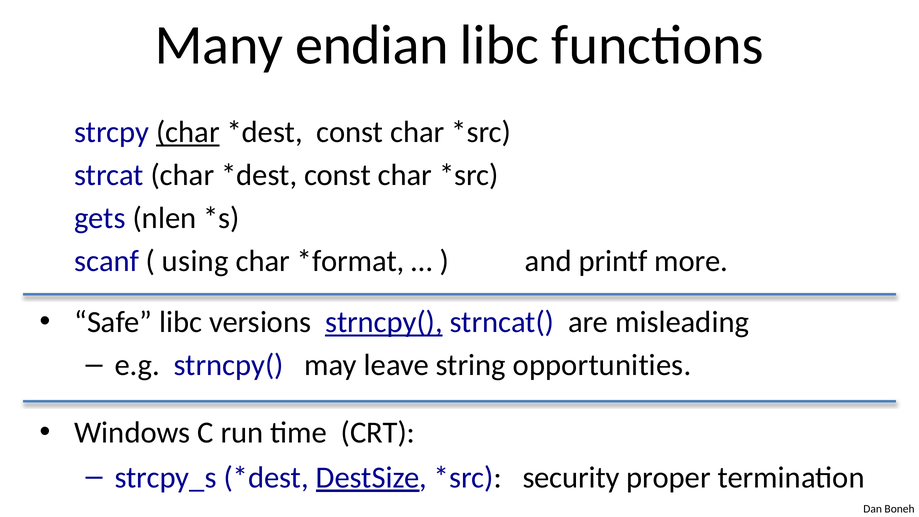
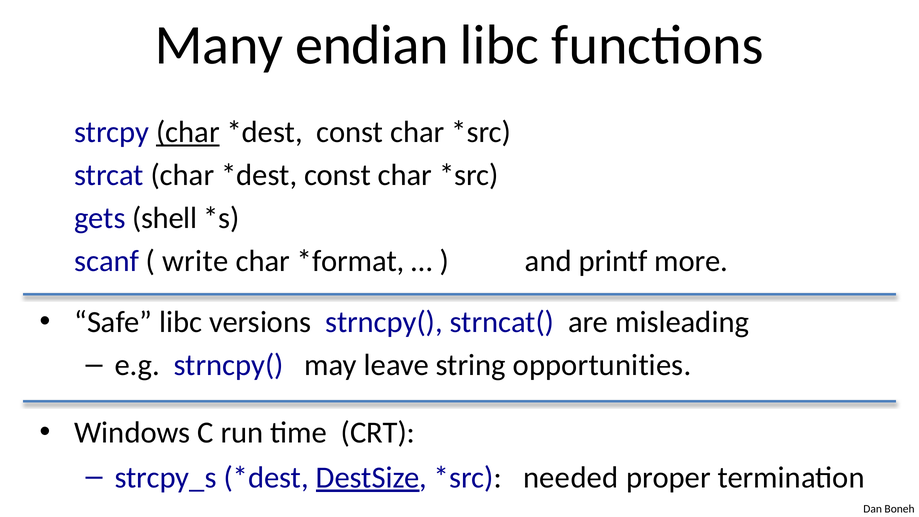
nlen: nlen -> shell
using: using -> write
strncpy( at (384, 322) underline: present -> none
security: security -> needed
